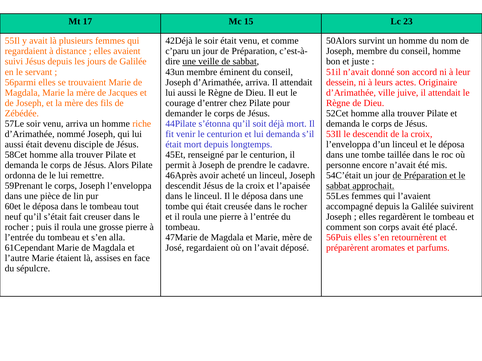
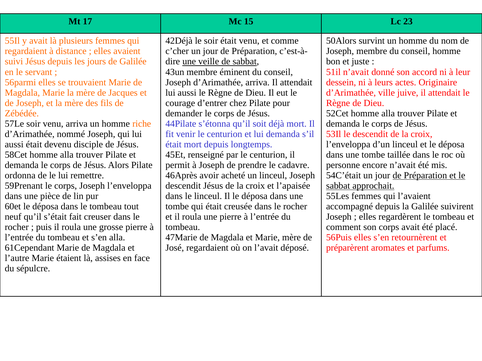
c’paru: c’paru -> c’cher
